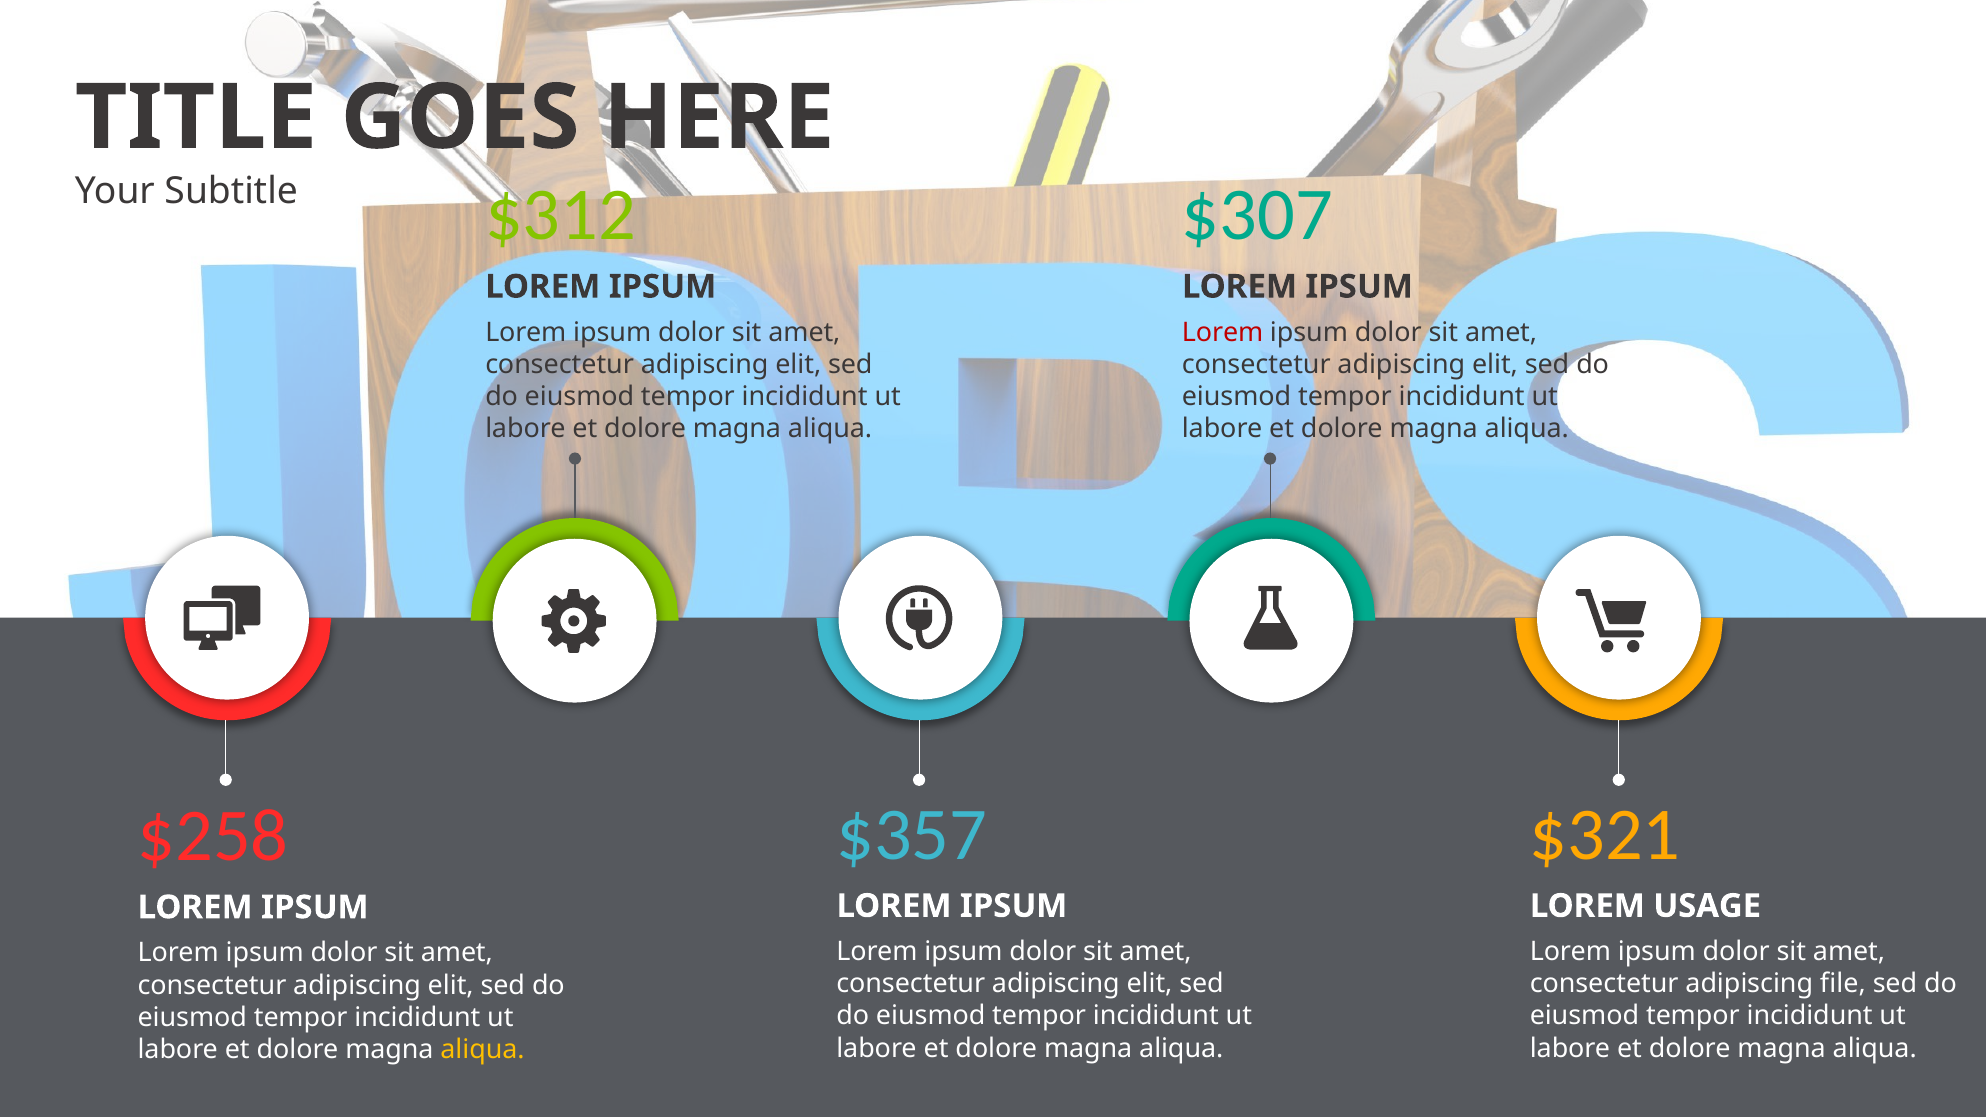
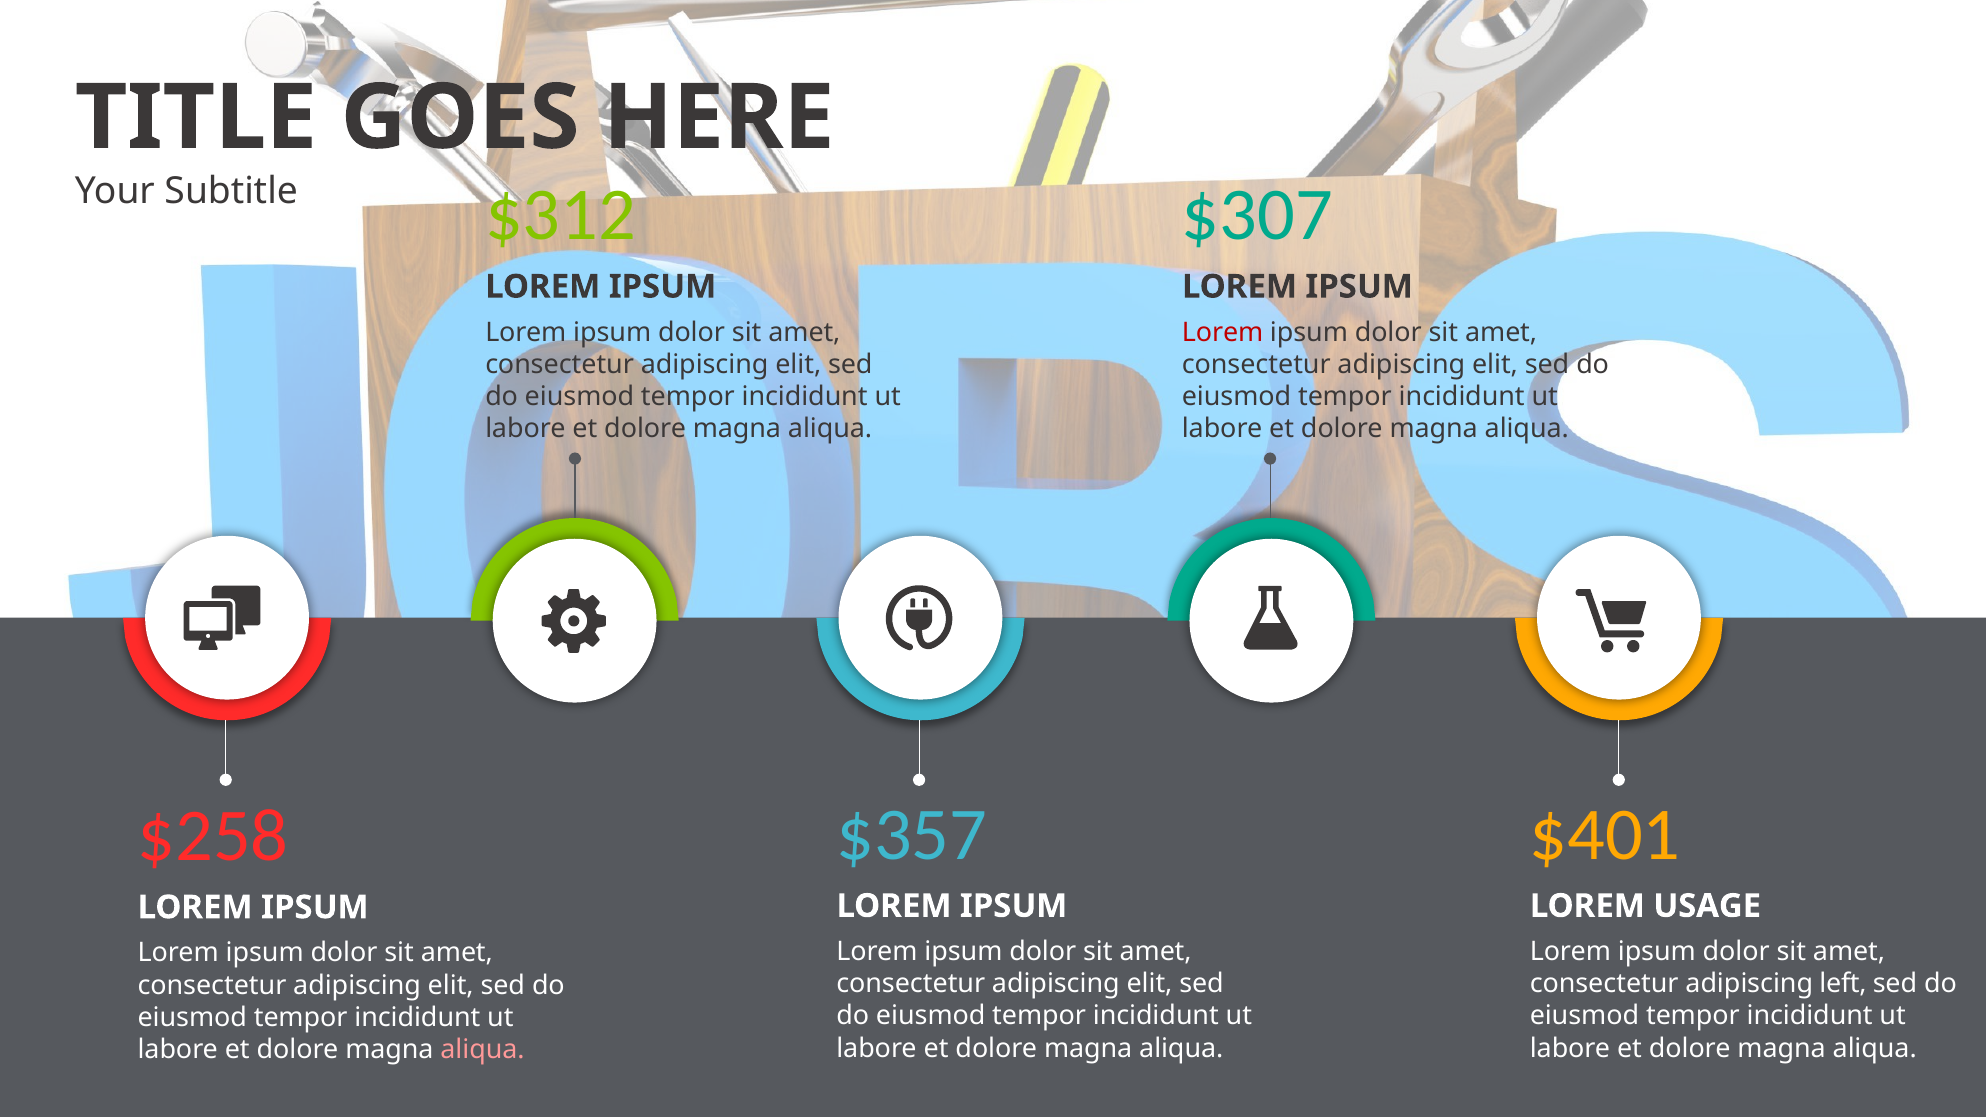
$321: $321 -> $401
file: file -> left
aliqua at (483, 1050) colour: yellow -> pink
